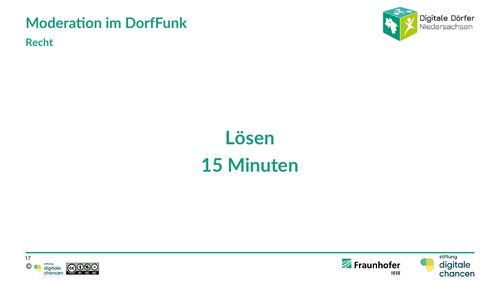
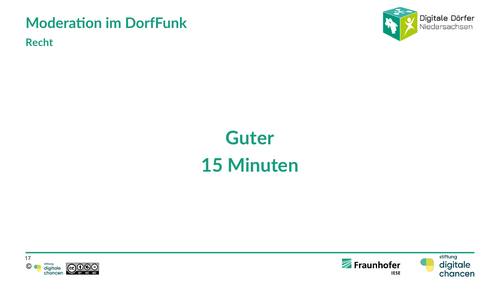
Lösen: Lösen -> Guter
